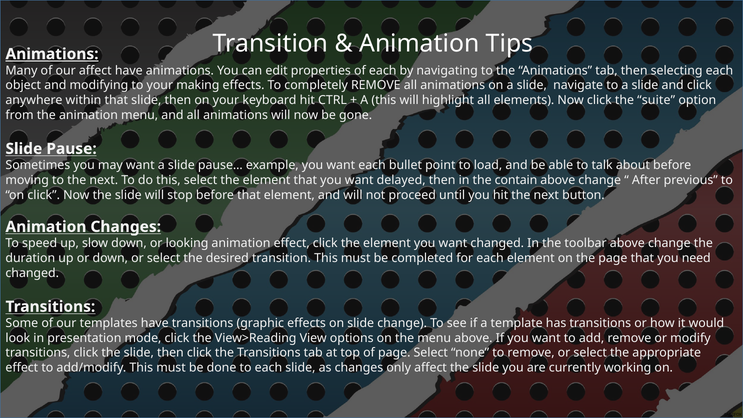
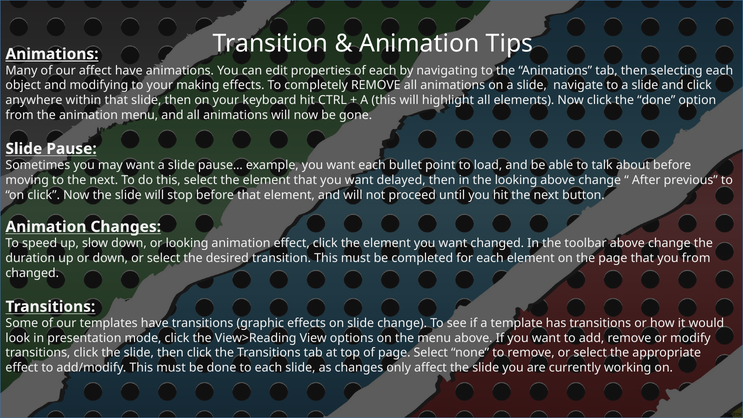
the suite: suite -> done
the contain: contain -> looking
you need: need -> from
